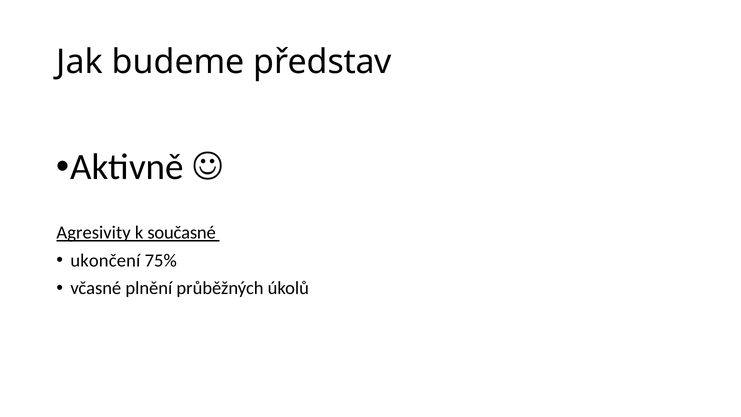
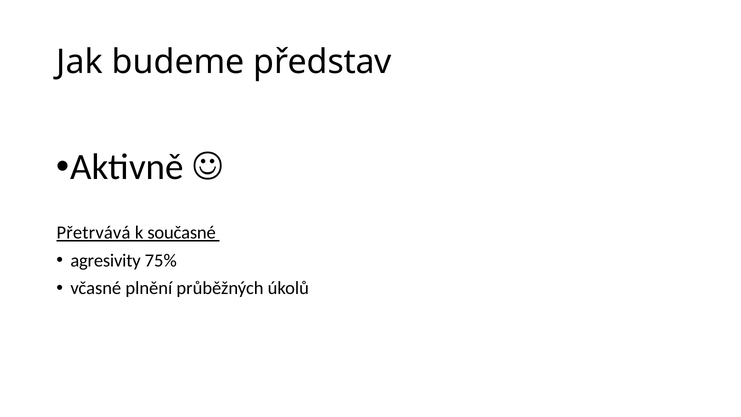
Agresivity: Agresivity -> Přetrvává
ukončení: ukončení -> agresivity
